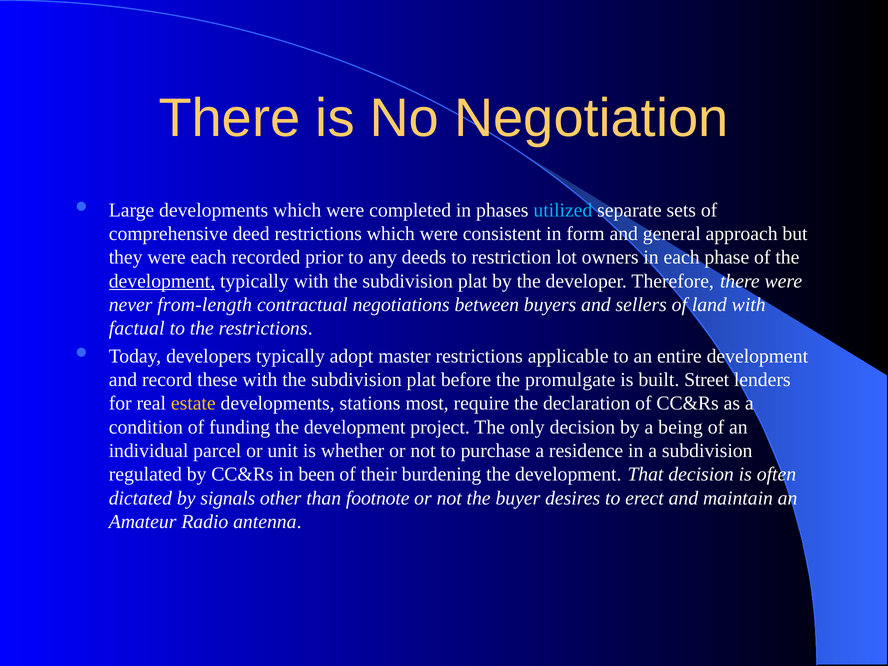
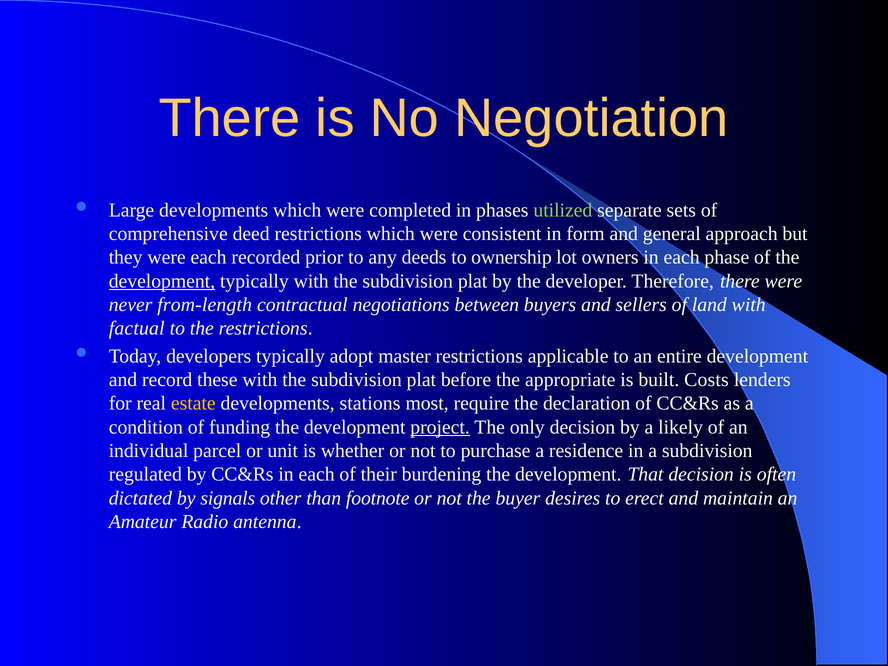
utilized colour: light blue -> light green
restriction: restriction -> ownership
promulgate: promulgate -> appropriate
Street: Street -> Costs
project underline: none -> present
being: being -> likely
CC&Rs in been: been -> each
